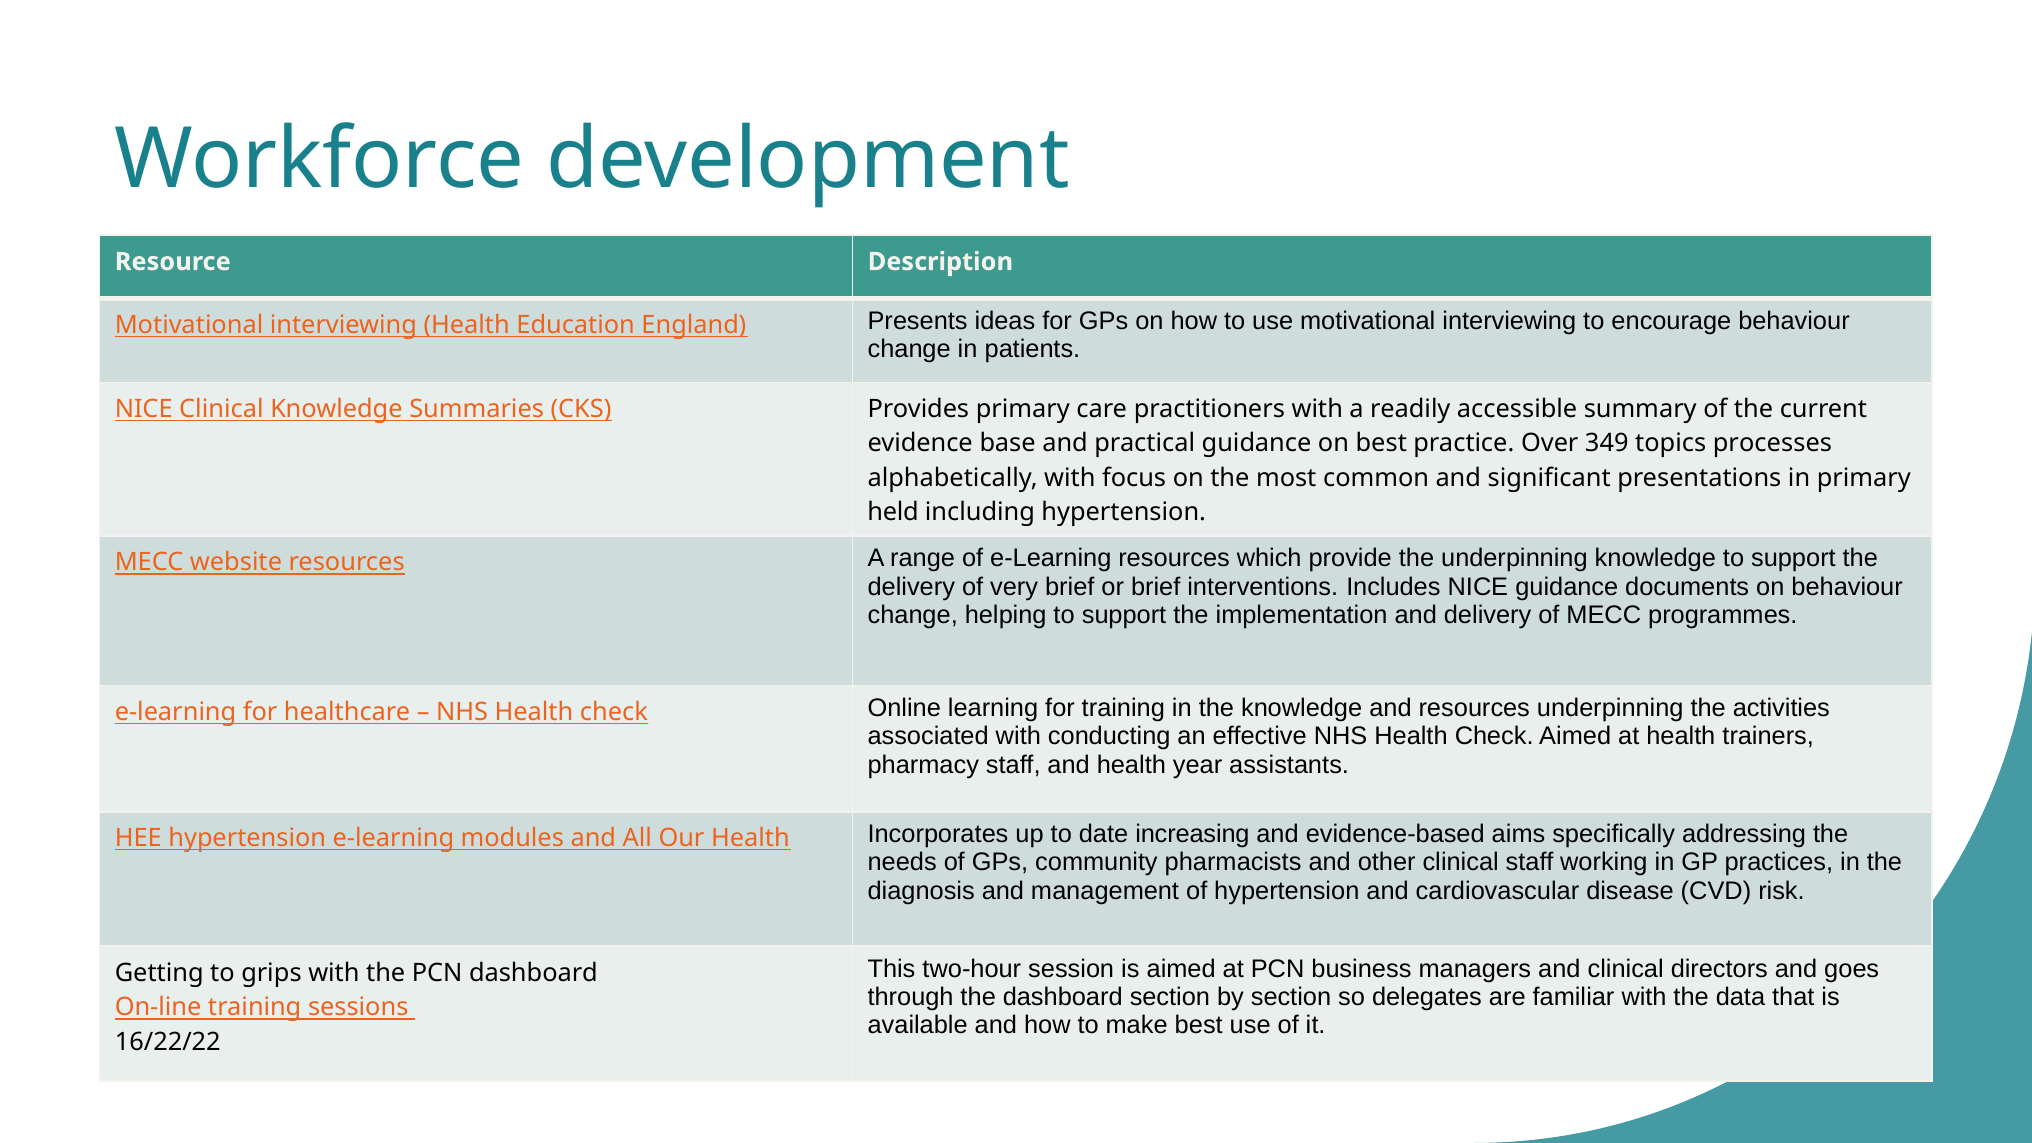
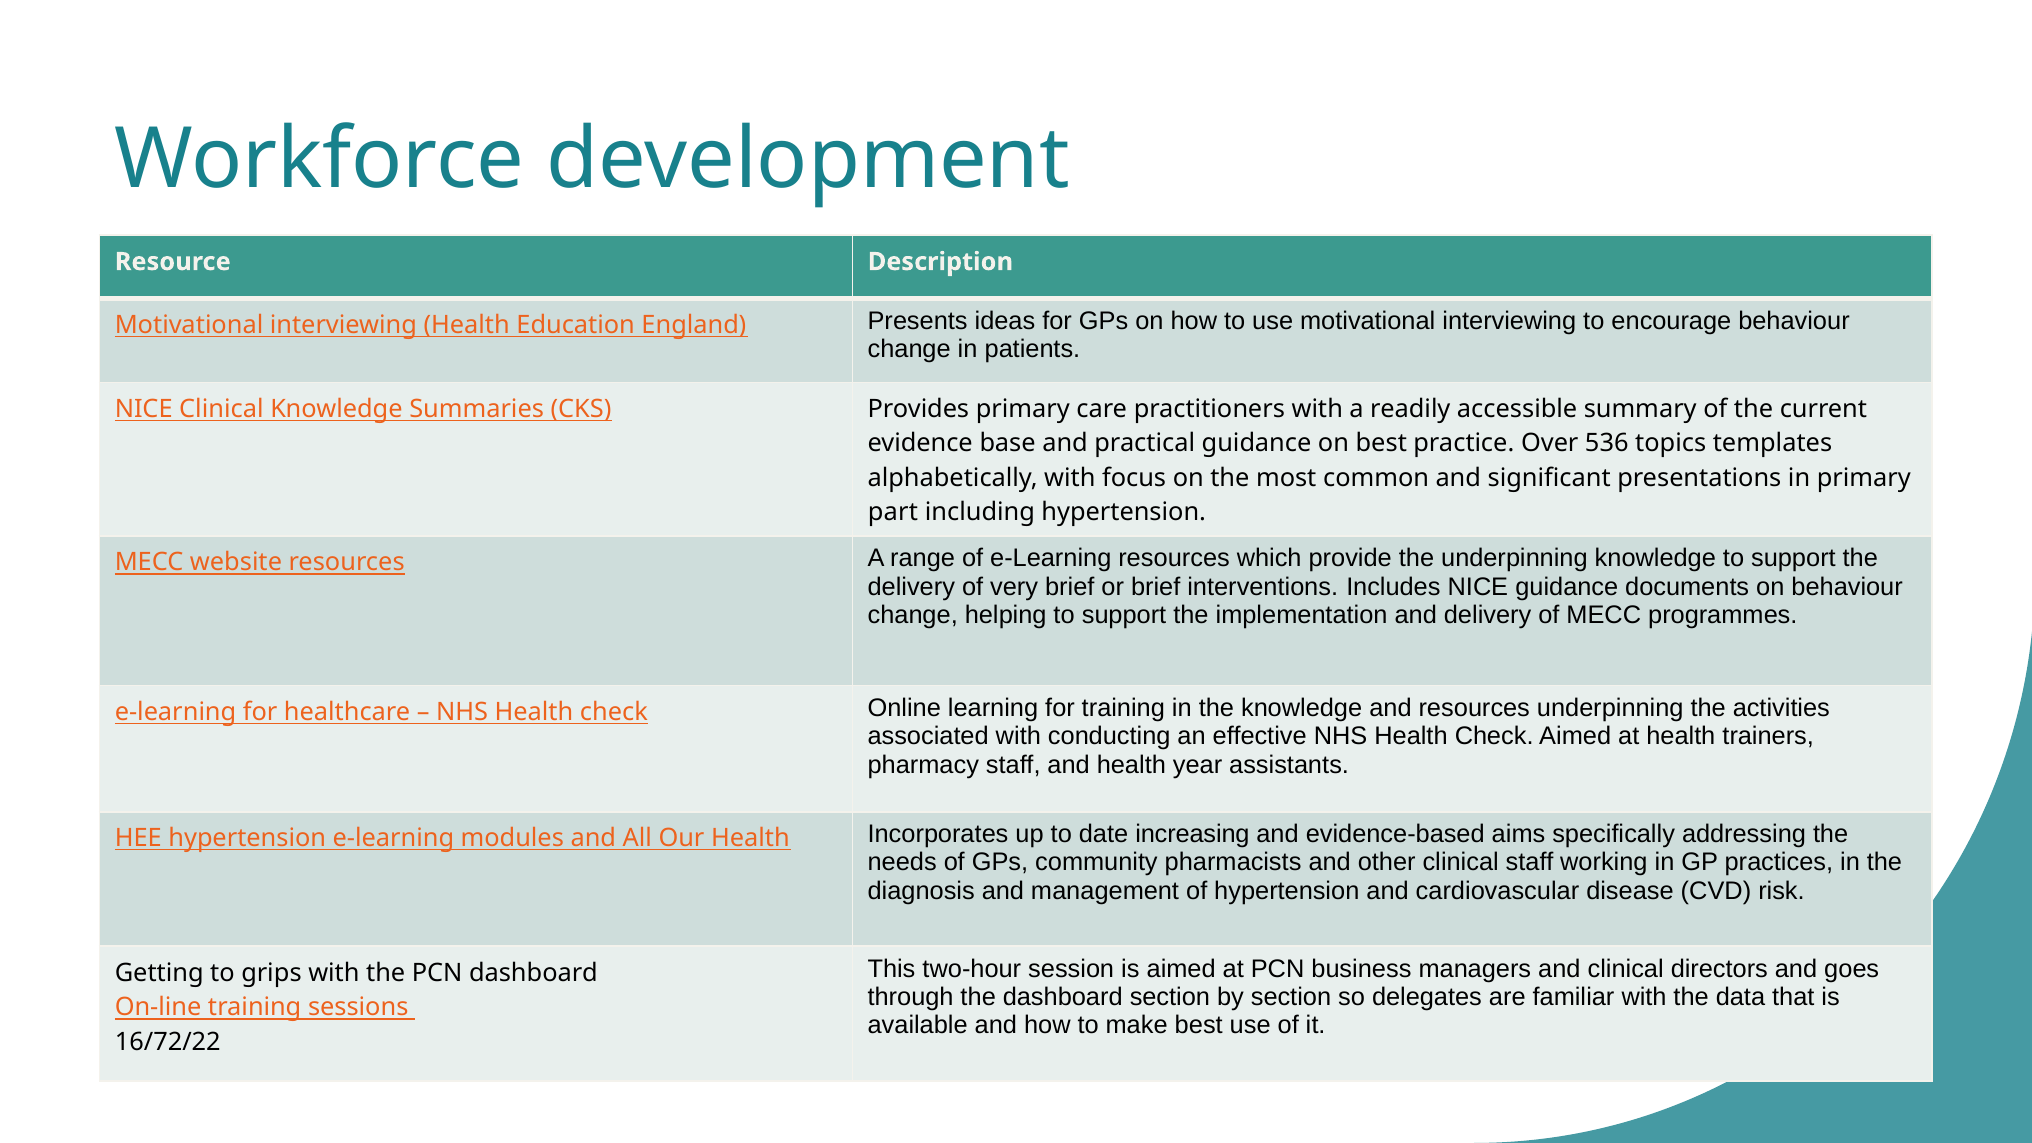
349: 349 -> 536
processes: processes -> templates
held: held -> part
16/22/22: 16/22/22 -> 16/72/22
